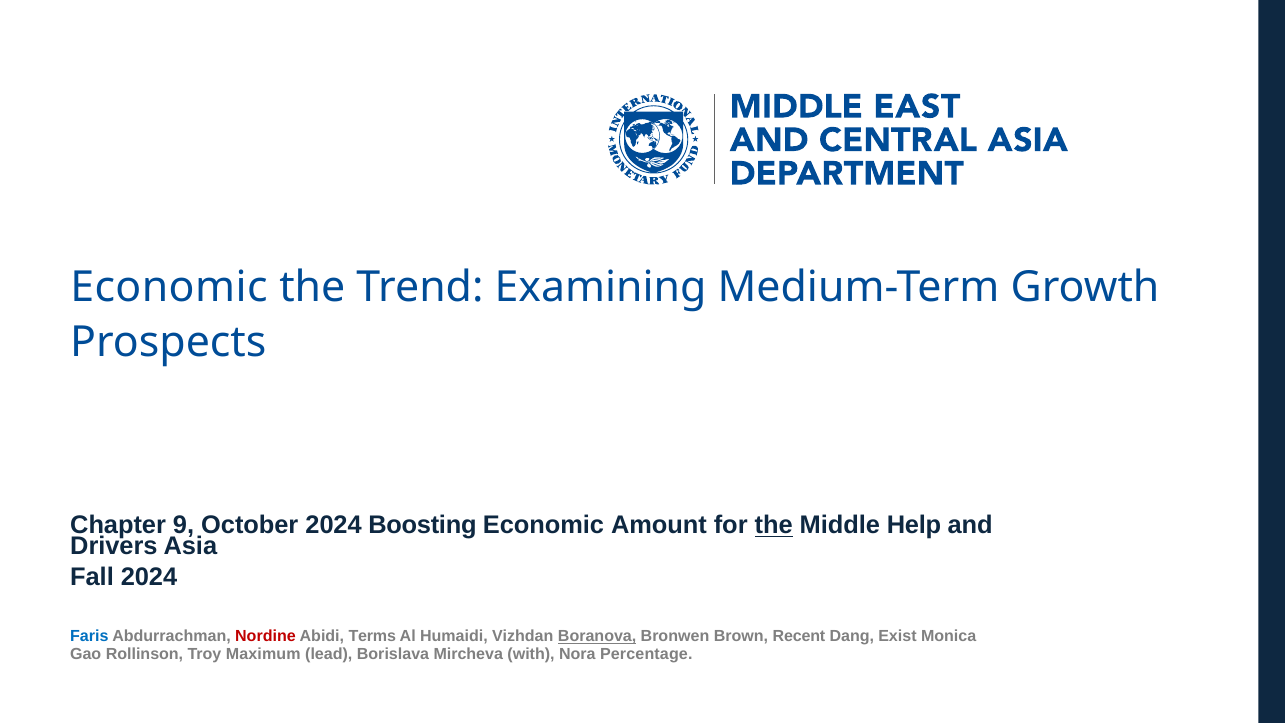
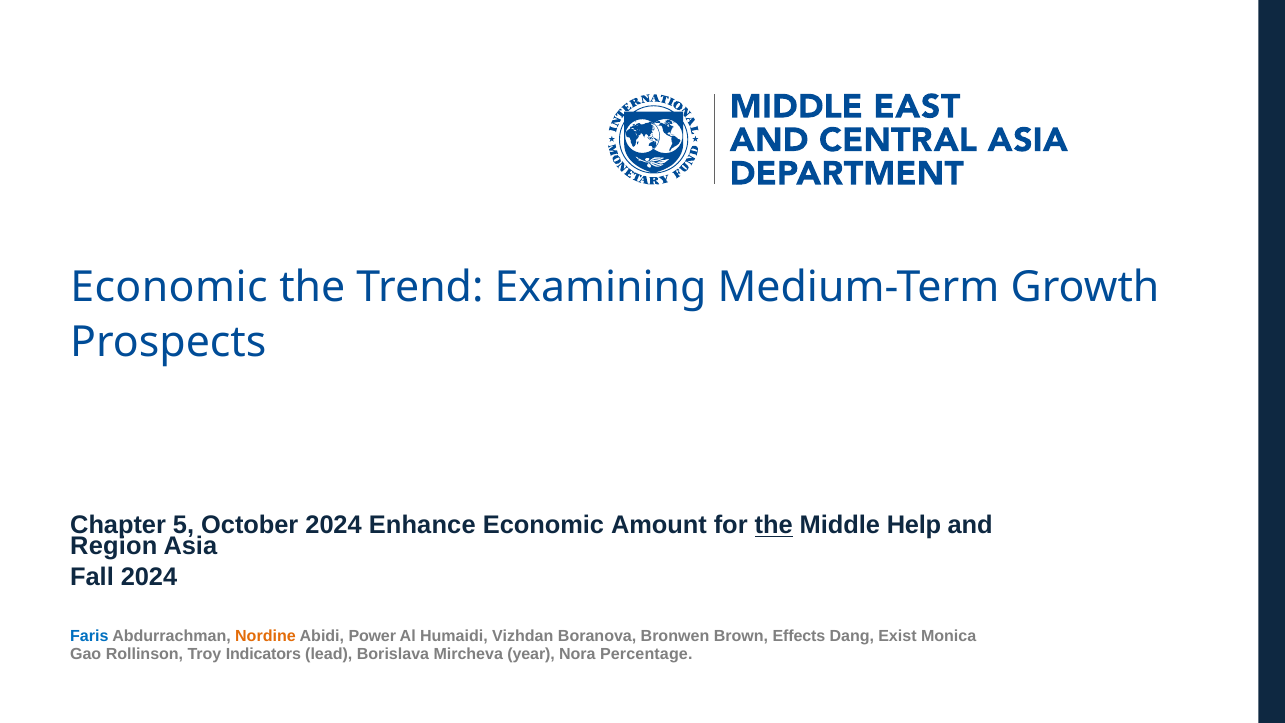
9: 9 -> 5
Boosting: Boosting -> Enhance
Drivers: Drivers -> Region
Nordine colour: red -> orange
Terms: Terms -> Power
Boranova underline: present -> none
Recent: Recent -> Effects
Maximum: Maximum -> Indicators
with: with -> year
